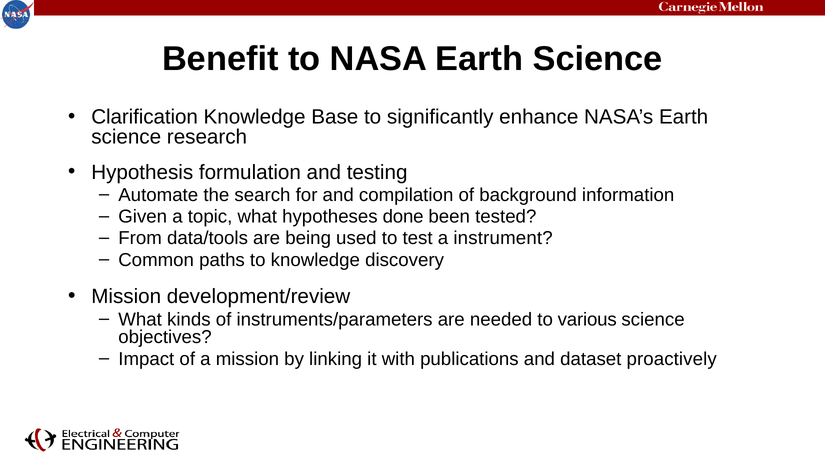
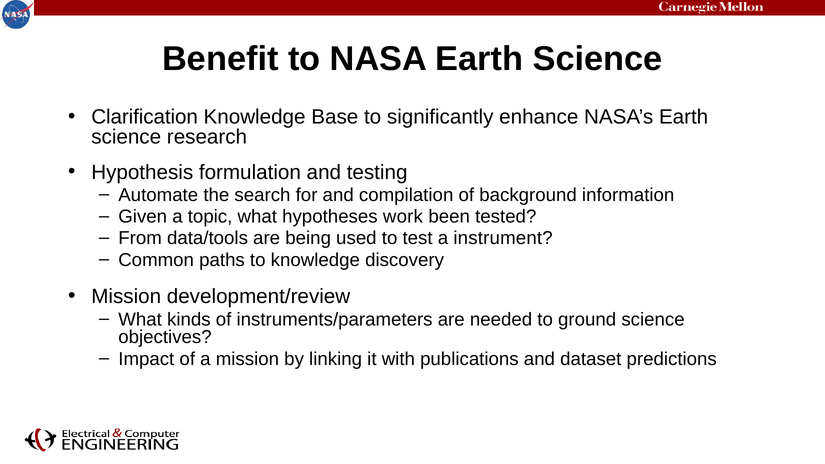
done: done -> work
various: various -> ground
proactively: proactively -> predictions
